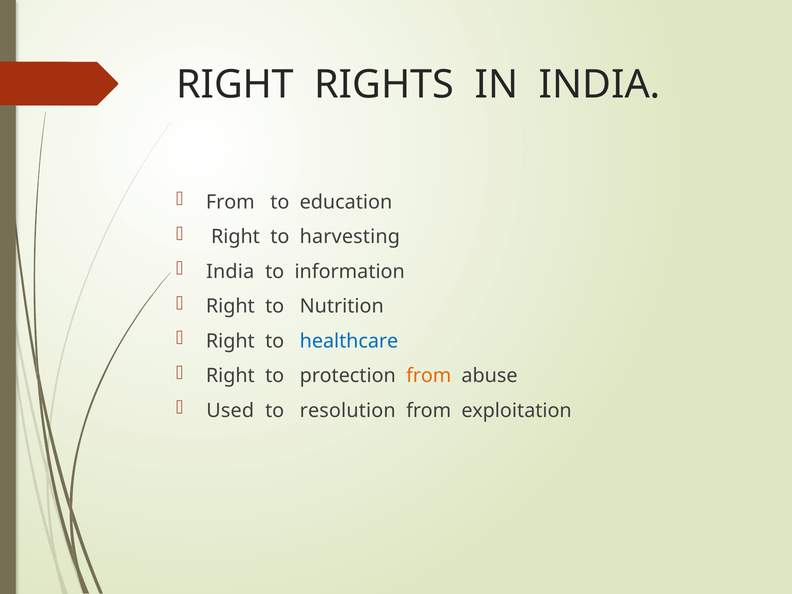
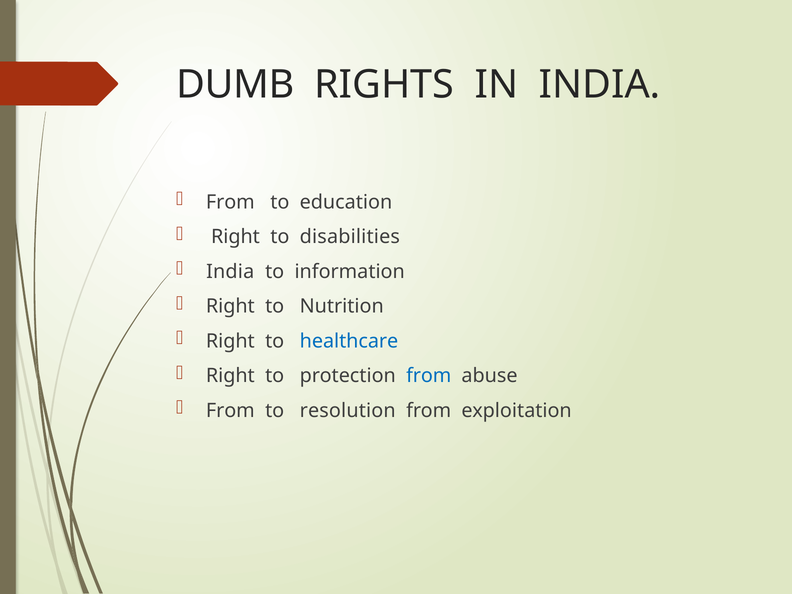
RIGHT at (235, 85): RIGHT -> DUMB
harvesting: harvesting -> disabilities
from at (429, 376) colour: orange -> blue
Used at (230, 411): Used -> From
